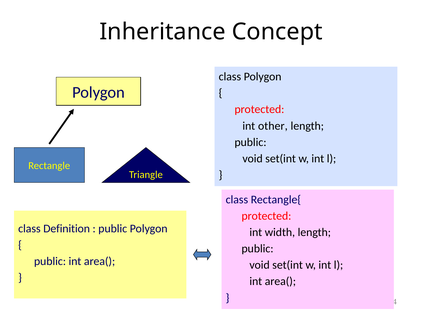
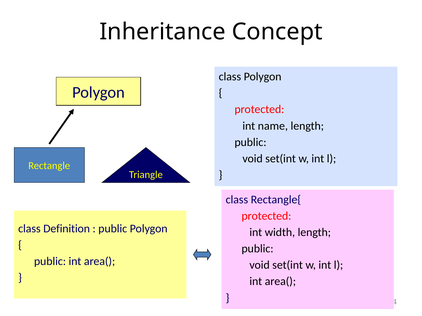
other: other -> name
